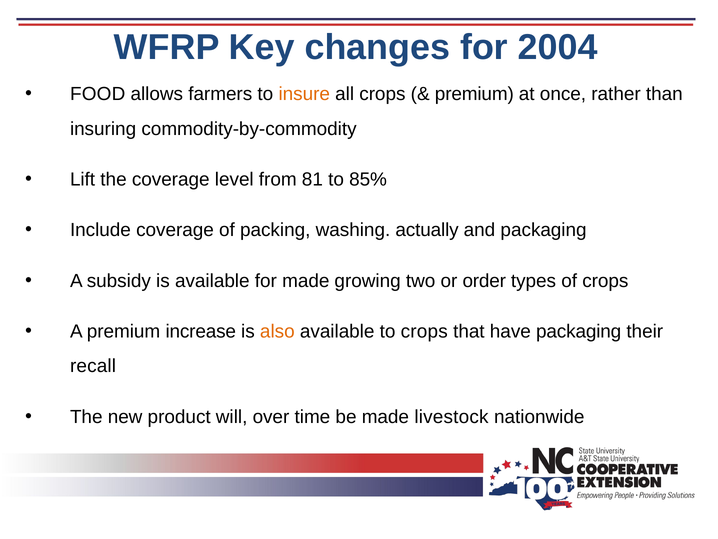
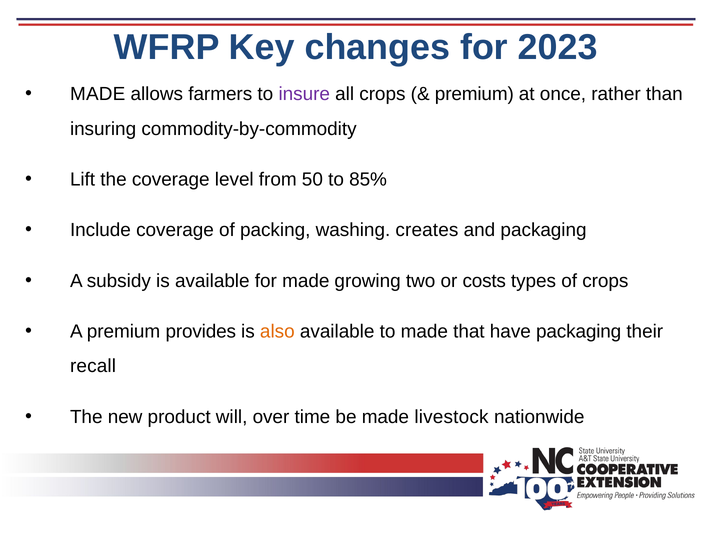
2004: 2004 -> 2023
FOOD at (98, 94): FOOD -> MADE
insure colour: orange -> purple
81: 81 -> 50
actually: actually -> creates
order: order -> costs
increase: increase -> provides
to crops: crops -> made
